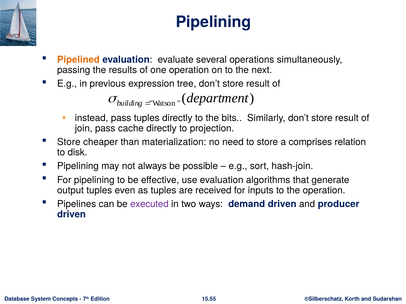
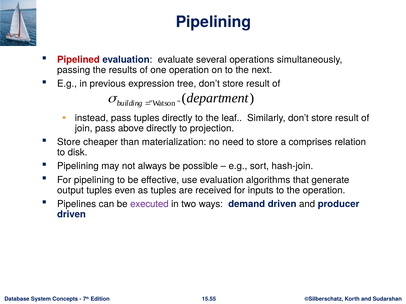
Pipelined colour: orange -> red
bits: bits -> leaf
cache: cache -> above
